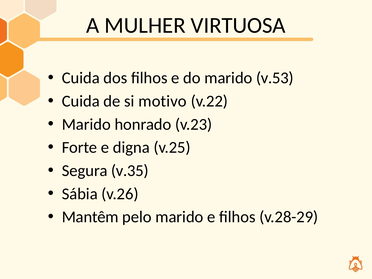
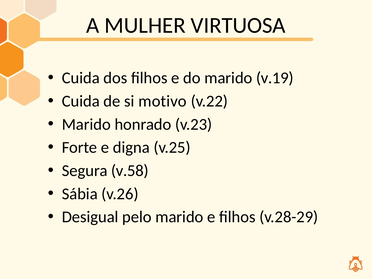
v.53: v.53 -> v.19
v.35: v.35 -> v.58
Mantêm: Mantêm -> Desigual
